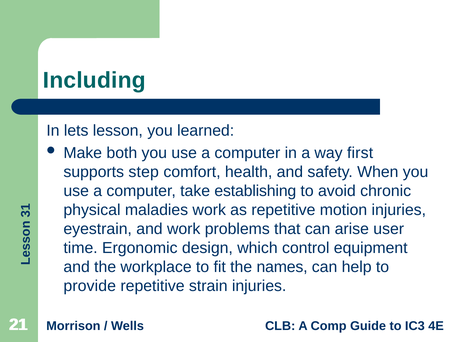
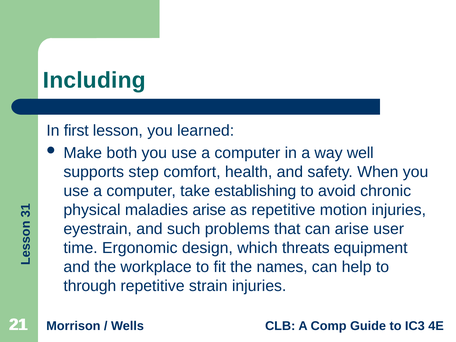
lets: lets -> first
first: first -> well
maladies work: work -> arise
and work: work -> such
control: control -> threats
provide: provide -> through
